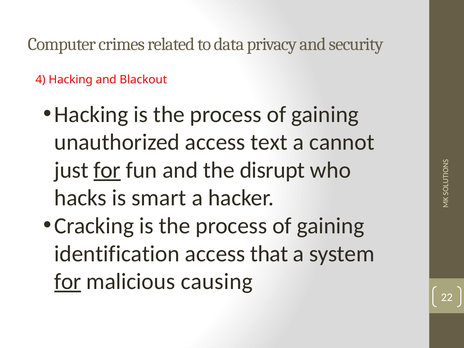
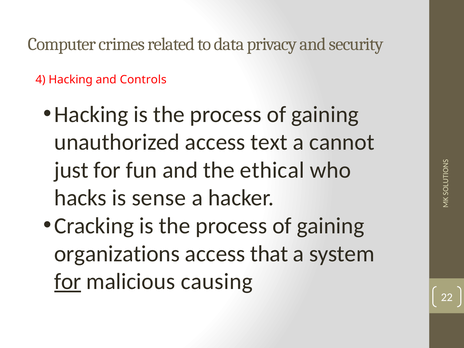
Blackout: Blackout -> Controls
for at (107, 170) underline: present -> none
disrupt: disrupt -> ethical
smart: smart -> sense
identification: identification -> organizations
